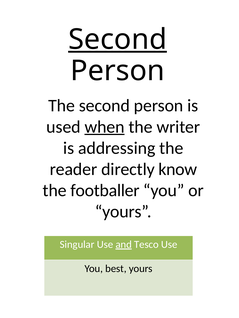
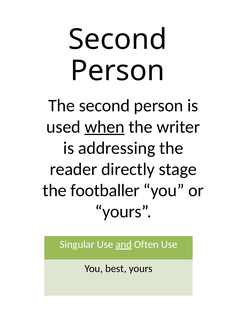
Second at (118, 40) underline: present -> none
know: know -> stage
Tesco: Tesco -> Often
